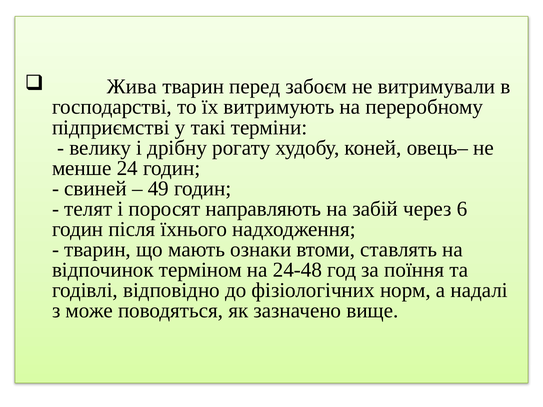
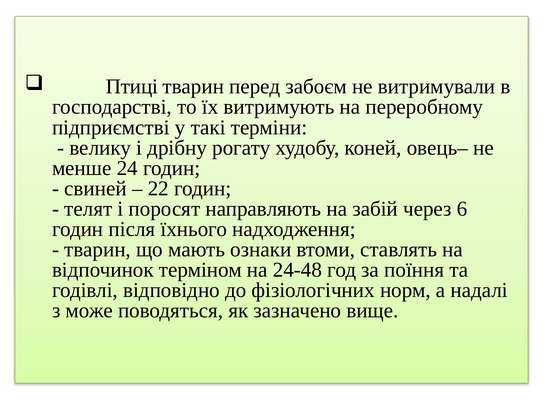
Жива: Жива -> Птиці
49: 49 -> 22
